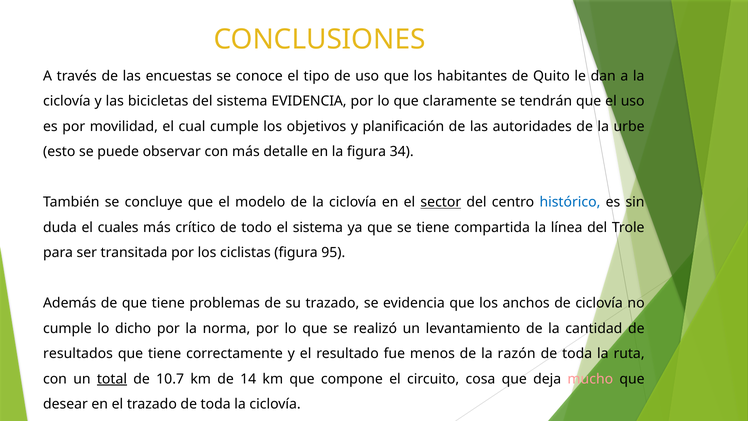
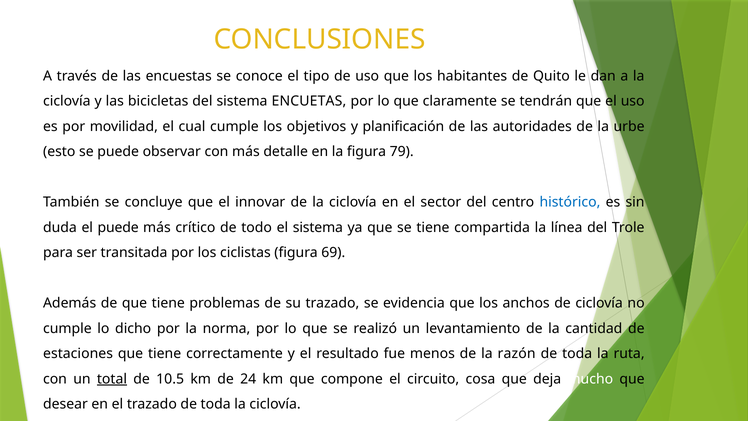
sistema EVIDENCIA: EVIDENCIA -> ENCUETAS
34: 34 -> 79
modelo: modelo -> innovar
sector underline: present -> none
el cuales: cuales -> puede
95: 95 -> 69
resultados: resultados -> estaciones
10.7: 10.7 -> 10.5
14: 14 -> 24
mucho colour: pink -> white
